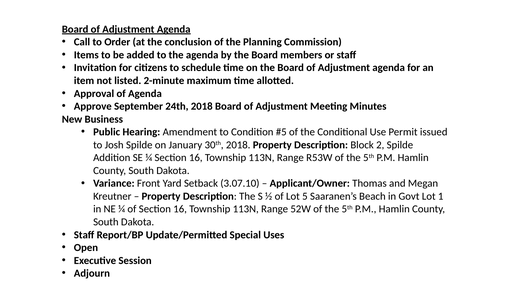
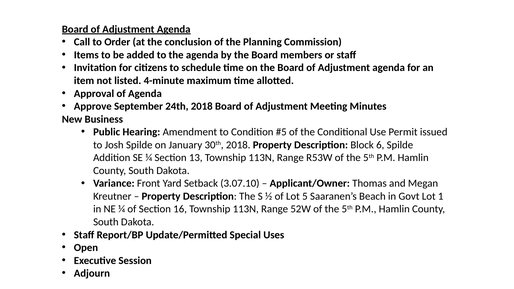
2-minute: 2-minute -> 4-minute
2: 2 -> 6
¼ Section 16: 16 -> 13
